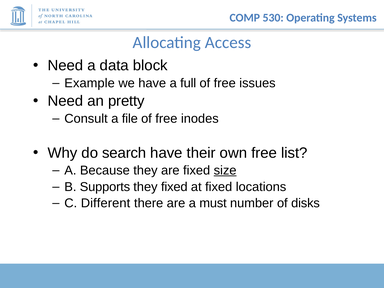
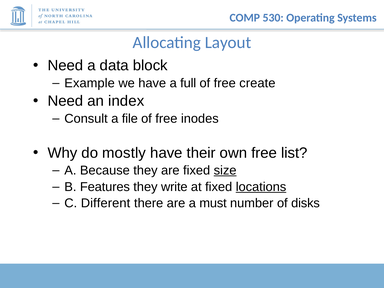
Access: Access -> Layout
issues: issues -> create
pretty: pretty -> index
search: search -> mostly
Supports: Supports -> Features
they fixed: fixed -> write
locations underline: none -> present
